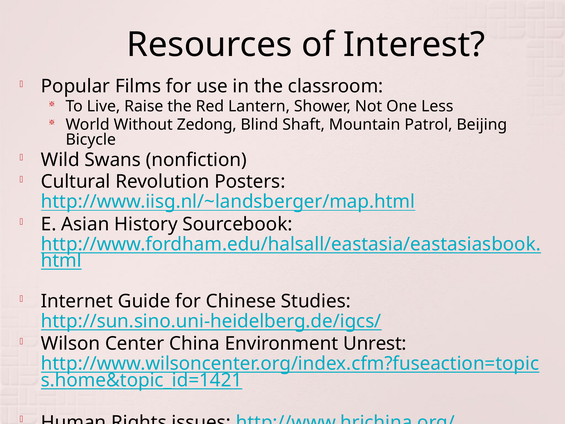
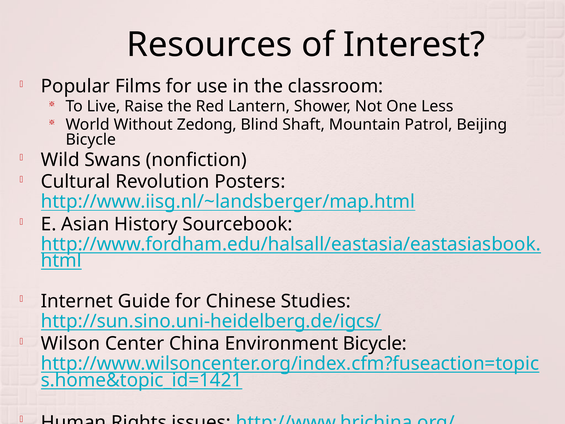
Environment Unrest: Unrest -> Bicycle
